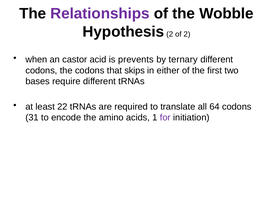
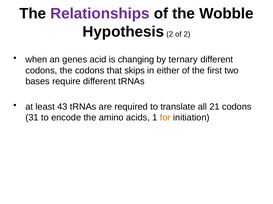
castor: castor -> genes
prevents: prevents -> changing
22: 22 -> 43
64: 64 -> 21
for colour: purple -> orange
